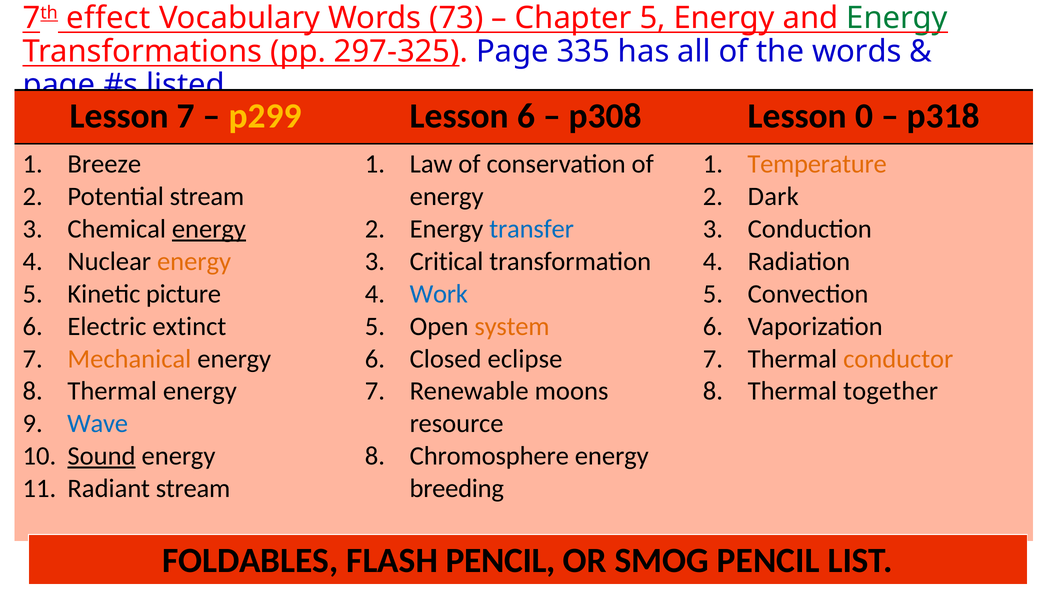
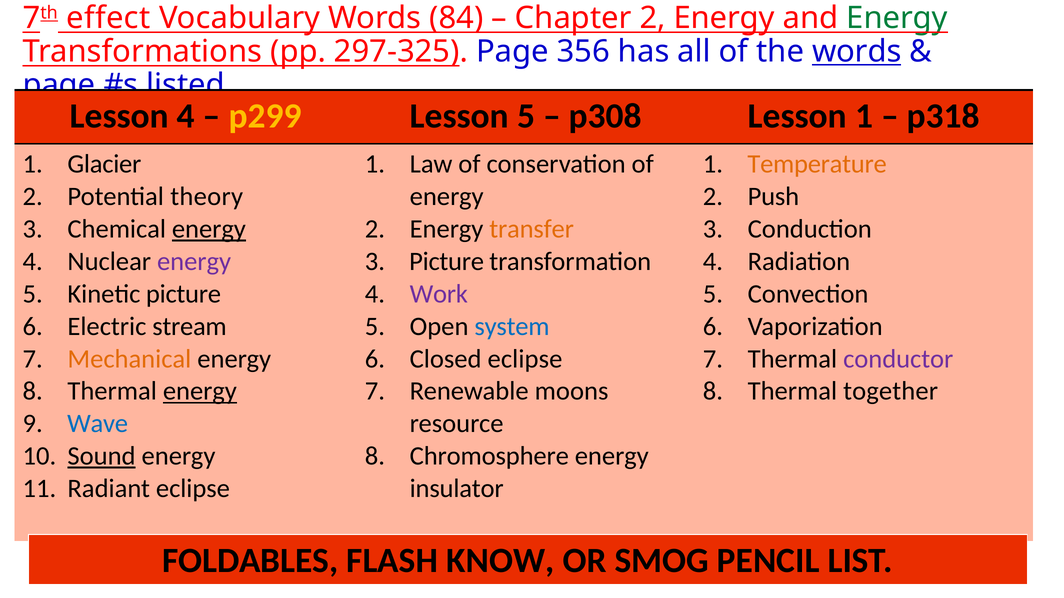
73: 73 -> 84
Chapter 5: 5 -> 2
335: 335 -> 356
words at (857, 51) underline: none -> present
Lesson 7: 7 -> 4
Lesson 6: 6 -> 5
Lesson 0: 0 -> 1
Breeze: Breeze -> Glacier
Potential stream: stream -> theory
Dark: Dark -> Push
transfer colour: blue -> orange
energy at (194, 262) colour: orange -> purple
3 Critical: Critical -> Picture
Work colour: blue -> purple
extinct: extinct -> stream
system colour: orange -> blue
conductor colour: orange -> purple
energy at (200, 392) underline: none -> present
Radiant stream: stream -> eclipse
breeding: breeding -> insulator
FLASH PENCIL: PENCIL -> KNOW
